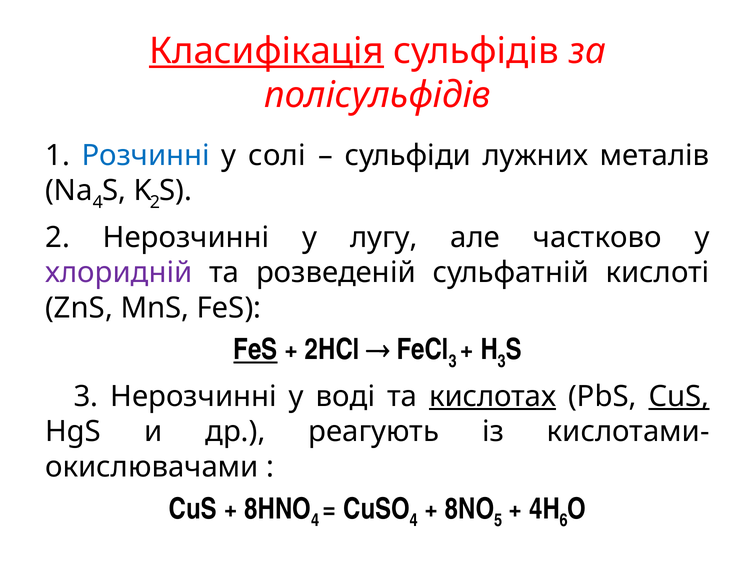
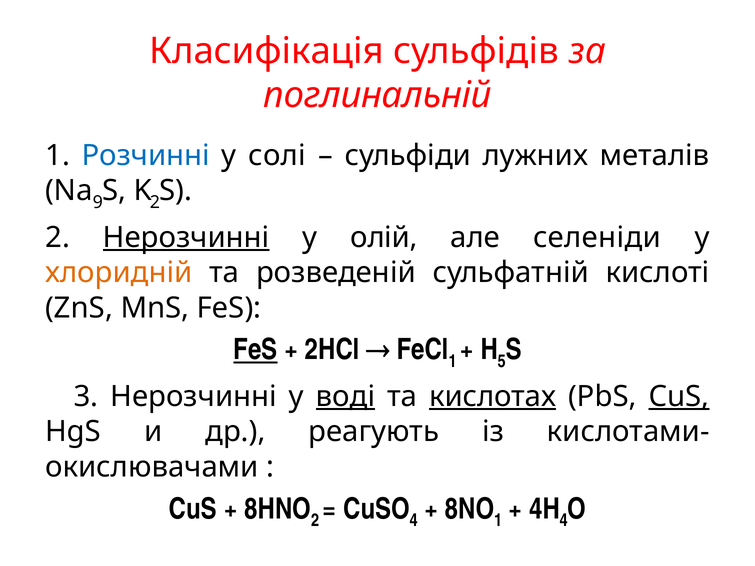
Класифікація underline: present -> none
полісульфідів: полісульфідів -> поглинальній
4 at (98, 202): 4 -> 9
Нерозчинні at (186, 237) underline: none -> present
лугу: лугу -> олій
частково: частково -> селеніди
хлоридній colour: purple -> orange
3 at (453, 361): 3 -> 1
3 at (502, 361): 3 -> 5
воді underline: none -> present
4 at (315, 521): 4 -> 2
5 at (498, 521): 5 -> 1
6 at (564, 521): 6 -> 4
